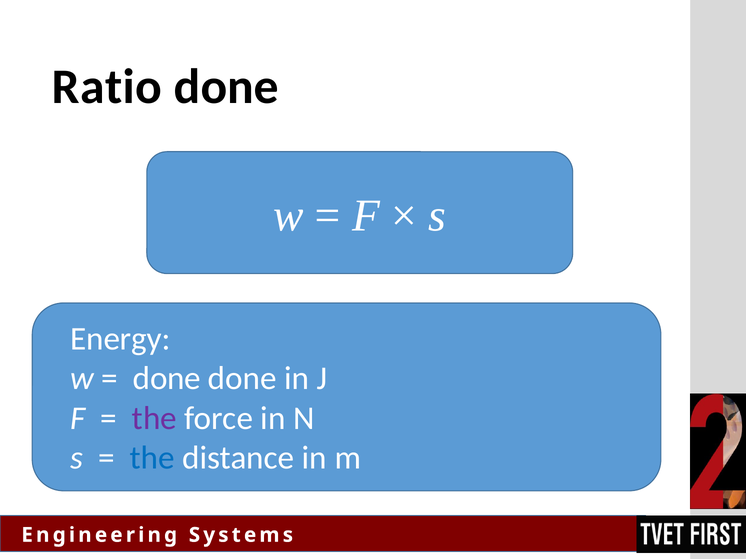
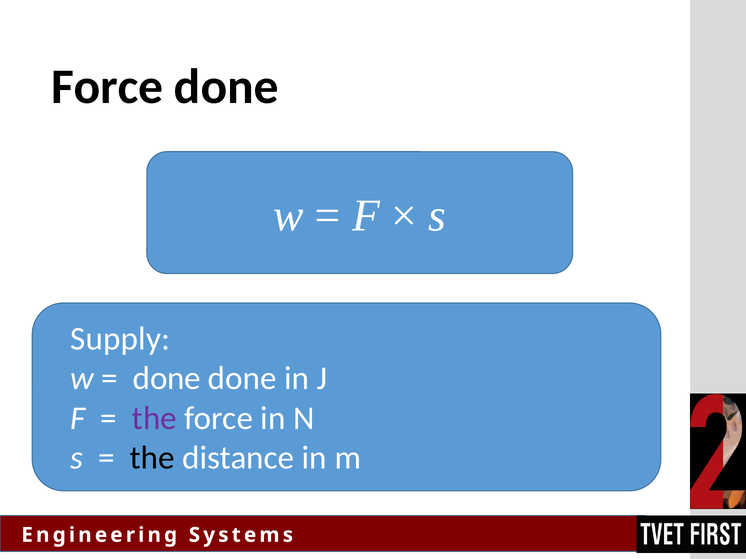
Ratio at (107, 87): Ratio -> Force
Energy: Energy -> Supply
the at (152, 458) colour: blue -> black
